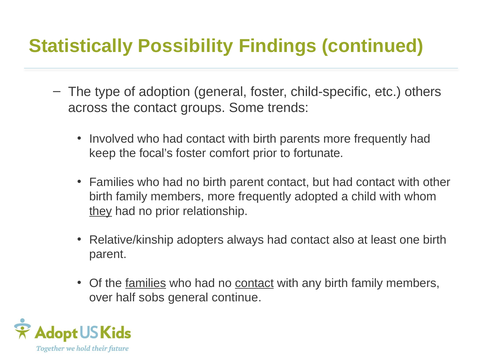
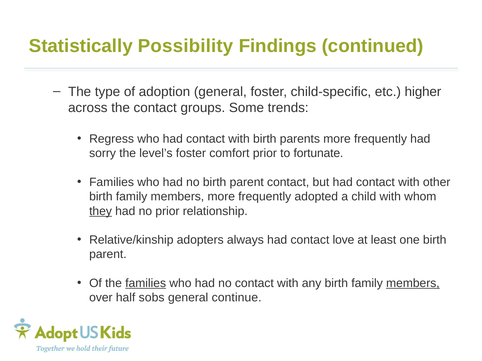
others: others -> higher
Involved: Involved -> Regress
keep: keep -> sorry
focal’s: focal’s -> level’s
also: also -> love
contact at (254, 284) underline: present -> none
members at (413, 284) underline: none -> present
